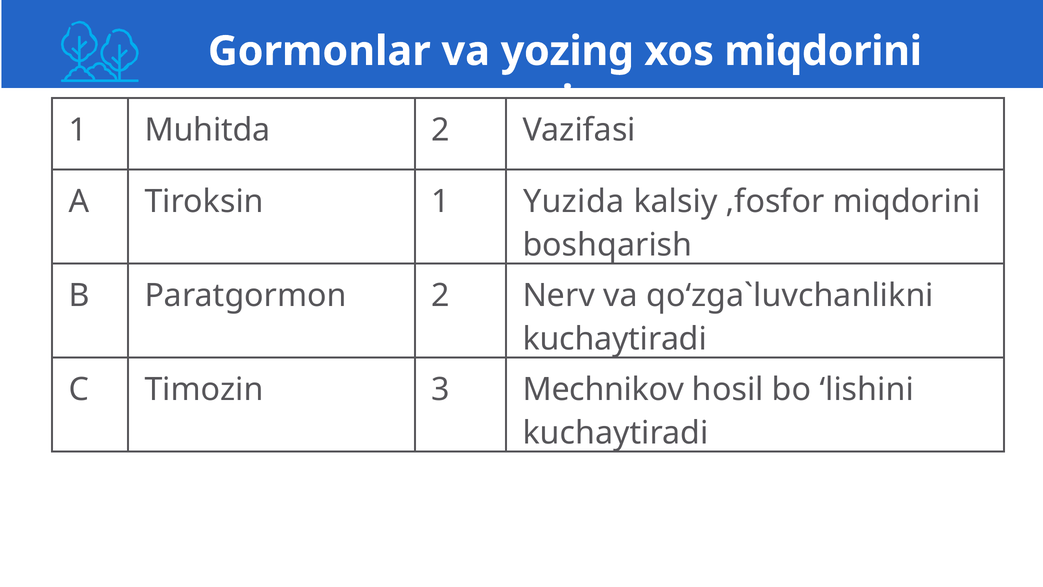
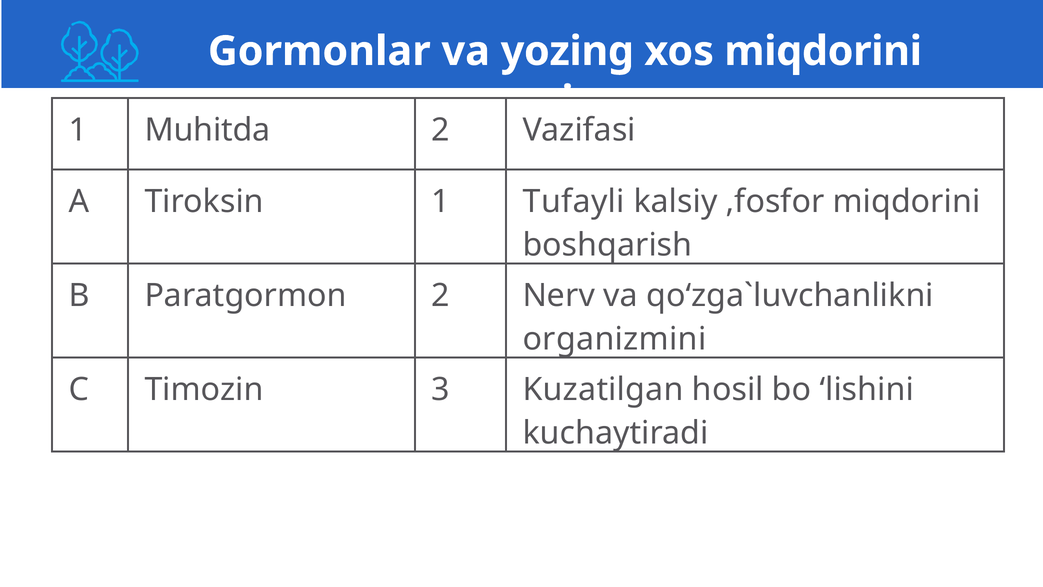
Yuzida: Yuzida -> Tufayli
kuchaytiradi at (615, 339): kuchaytiradi -> organizmini
Mechnikov: Mechnikov -> Kuzatilgan
